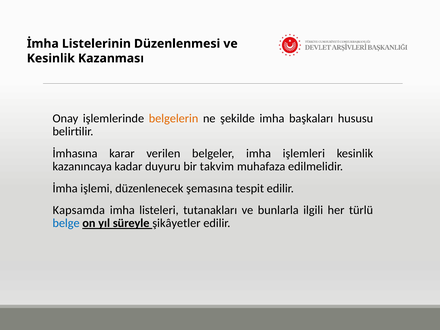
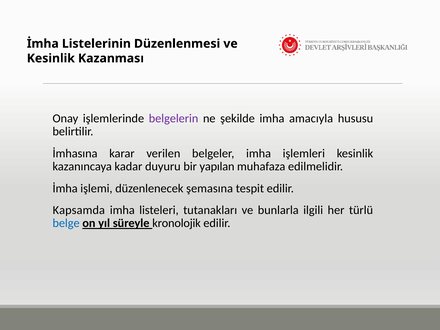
belgelerin colour: orange -> purple
başkaları: başkaları -> amacıyla
takvim: takvim -> yapılan
şikâyetler: şikâyetler -> kronolojik
